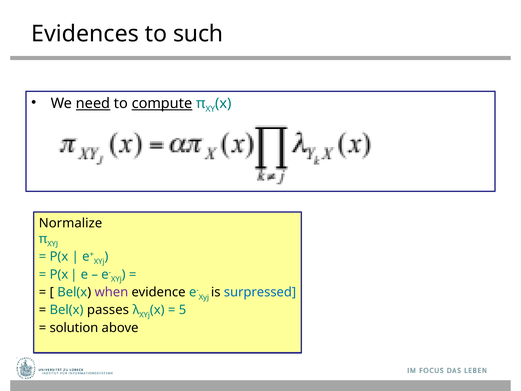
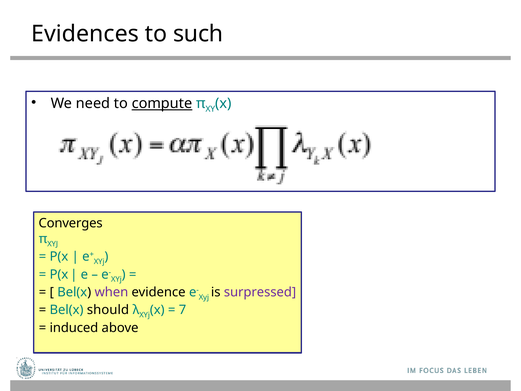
need underline: present -> none
Normalize: Normalize -> Converges
surpressed colour: blue -> purple
passes: passes -> should
5: 5 -> 7
solution: solution -> induced
